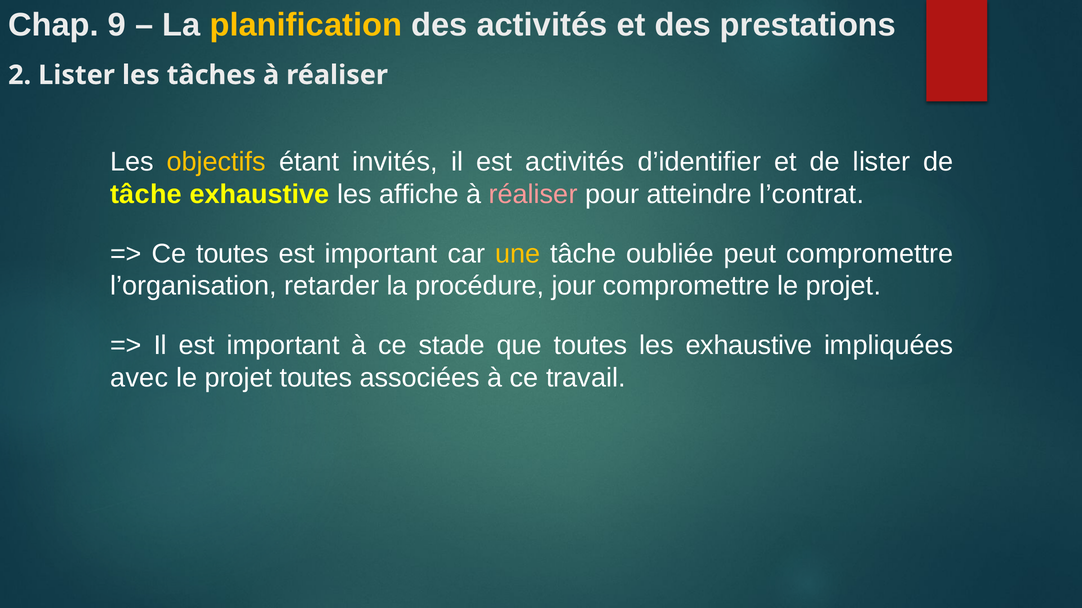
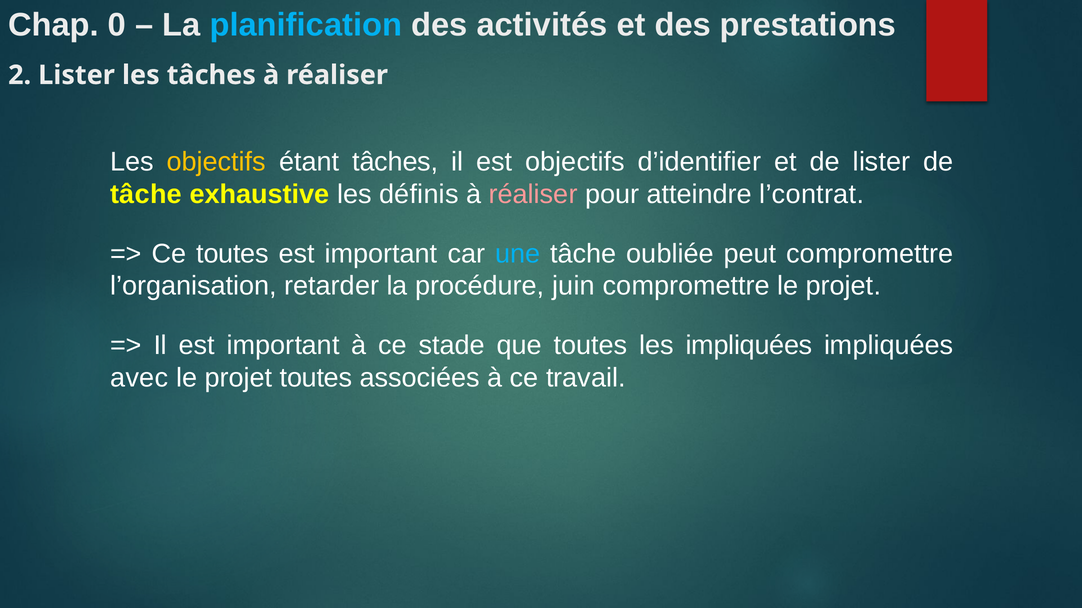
9: 9 -> 0
planification colour: yellow -> light blue
étant invités: invités -> tâches
est activités: activités -> objectifs
affiche: affiche -> définis
une colour: yellow -> light blue
jour: jour -> juin
les exhaustive: exhaustive -> impliquées
